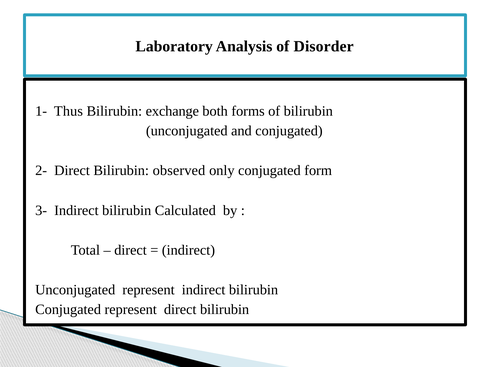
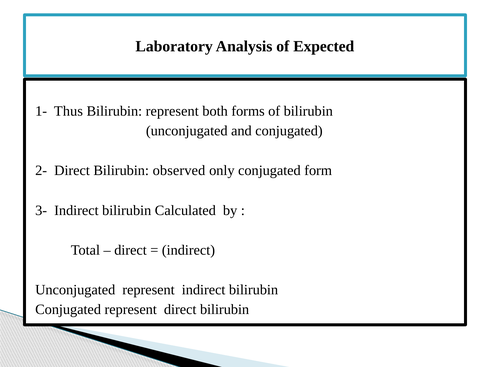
Disorder: Disorder -> Expected
Bilirubin exchange: exchange -> represent
